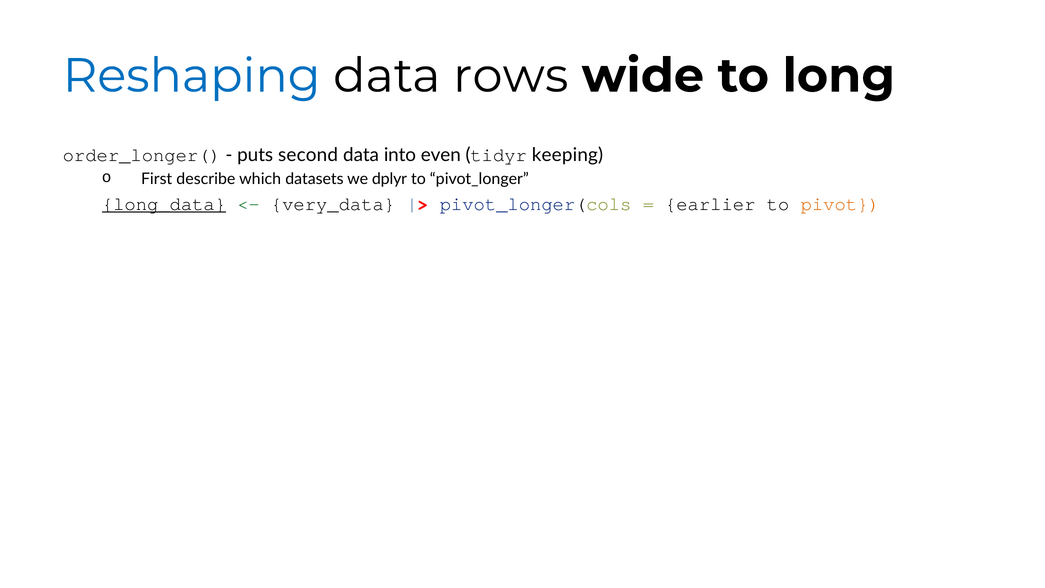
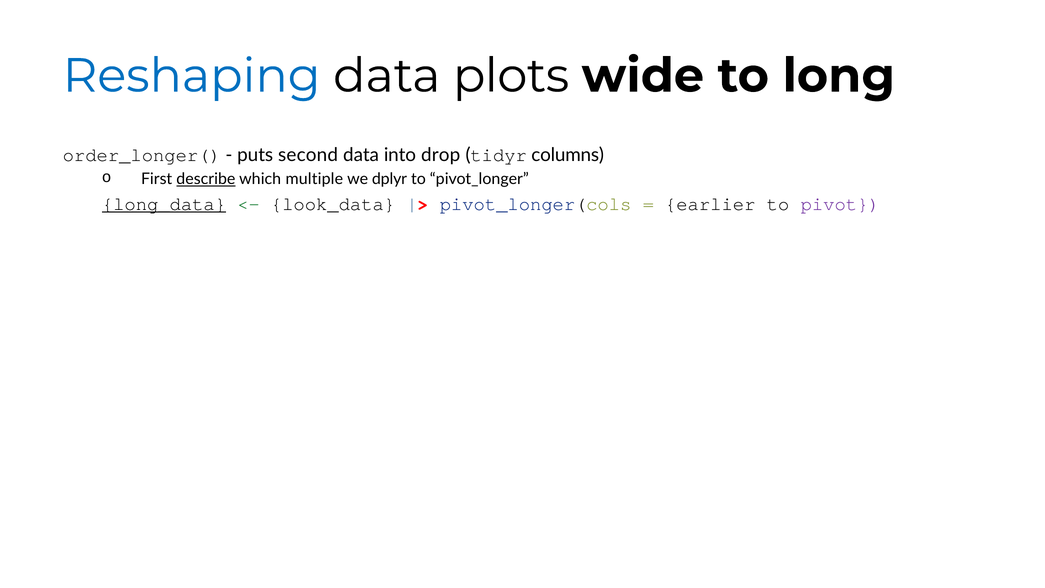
rows: rows -> plots
even: even -> drop
keeping: keeping -> columns
describe underline: none -> present
datasets: datasets -> multiple
very_data: very_data -> look_data
pivot colour: orange -> purple
